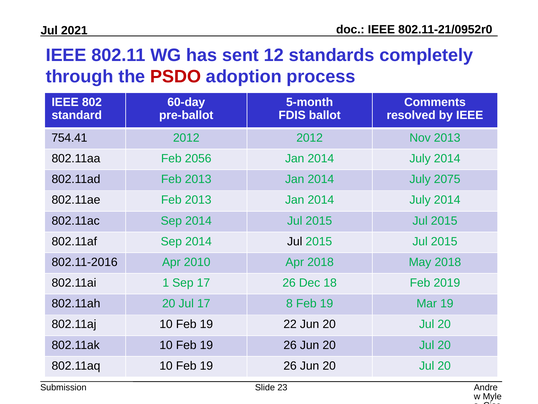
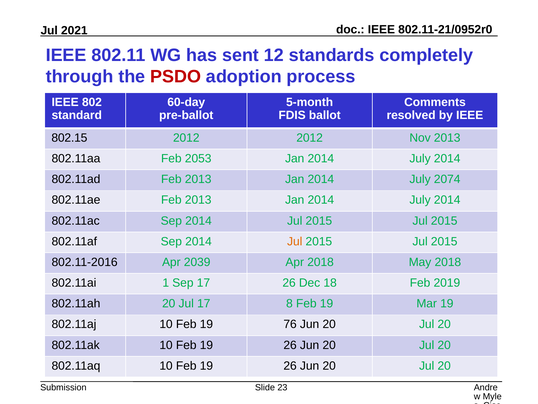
754.41: 754.41 -> 802.15
2056: 2056 -> 2053
2075: 2075 -> 2074
Jul at (295, 241) colour: black -> orange
2010: 2010 -> 2039
22: 22 -> 76
